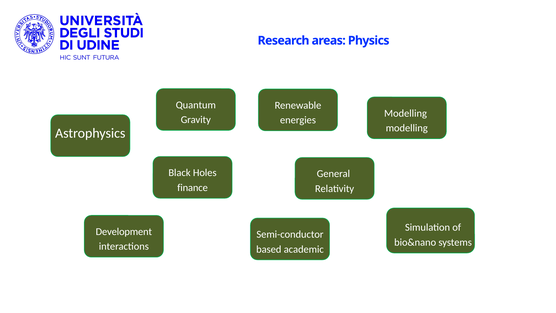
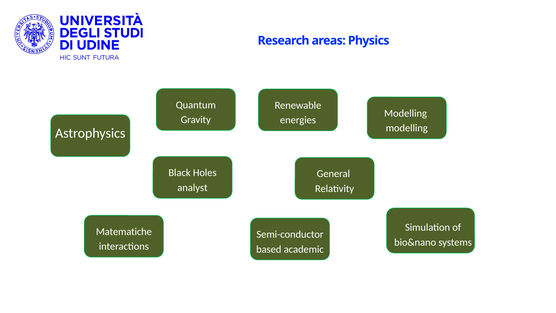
finance: finance -> analyst
Development: Development -> Matematiche
